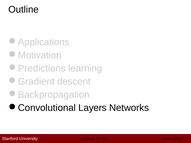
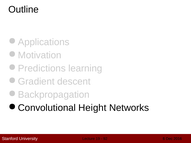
Layers: Layers -> Height
